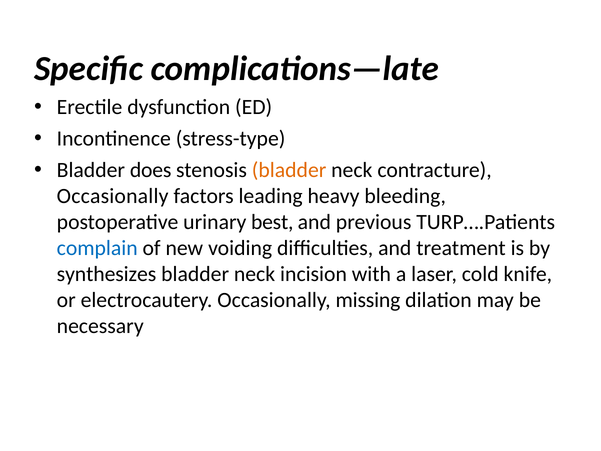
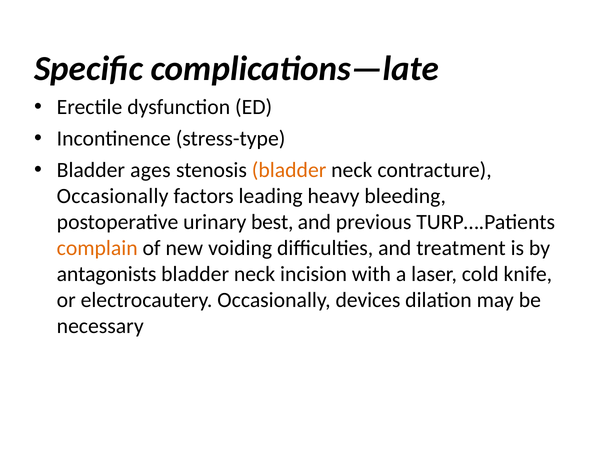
does: does -> ages
complain colour: blue -> orange
synthesizes: synthesizes -> antagonists
missing: missing -> devices
